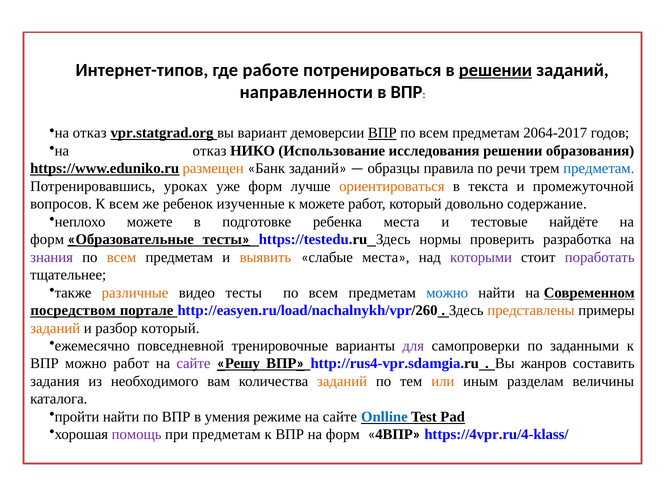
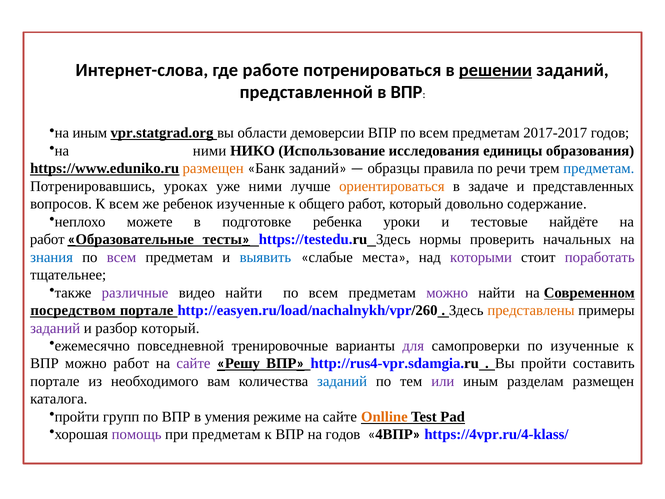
Интернет-типов: Интернет-типов -> Интернет-слова
направленности: направленности -> представленной
отказ at (90, 133): отказ -> иным
вариант: вариант -> области
ВПР at (382, 133) underline: present -> none
2064-2017: 2064-2017 -> 2017-2017
отказ at (210, 151): отказ -> ними
исследования решении: решении -> единицы
уже форм: форм -> ними
текста: текста -> задаче
промежуточной: промежуточной -> представленных
к можете: можете -> общего
ребенка места: места -> уроки
форм at (47, 239): форм -> работ
разработка: разработка -> начальных
знания colour: purple -> blue
всем at (122, 257) colour: orange -> purple
выявить colour: orange -> blue
различные colour: orange -> purple
видео тесты: тесты -> найти
можно at (447, 293) colour: blue -> purple
заданий at (55, 328) colour: orange -> purple
по заданными: заданными -> изученные
Вы жанров: жанров -> пройти
задания at (55, 381): задания -> портале
заданий at (342, 381) colour: orange -> blue
или colour: orange -> purple
разделам величины: величины -> размещен
пройти найти: найти -> групп
Onlline colour: blue -> orange
ВПР на форм: форм -> годов
